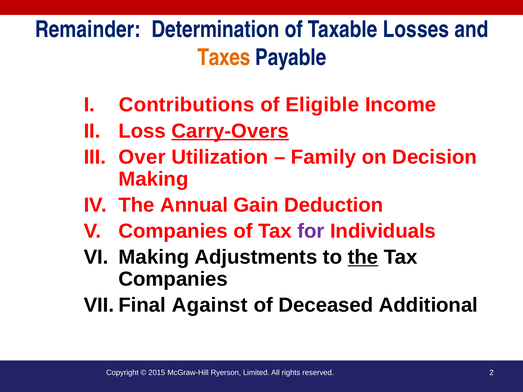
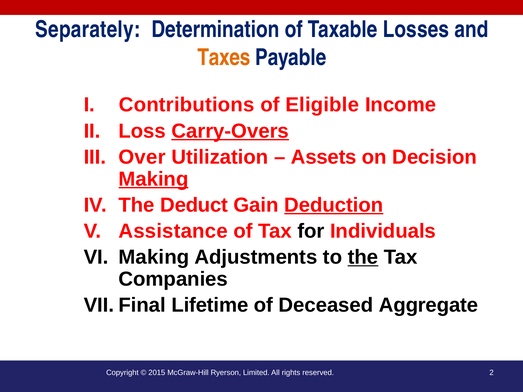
Remainder: Remainder -> Separately
Family: Family -> Assets
Making at (153, 179) underline: none -> present
Annual: Annual -> Deduct
Deduction underline: none -> present
Companies at (173, 231): Companies -> Assistance
for colour: purple -> black
Against: Against -> Lifetime
Additional: Additional -> Aggregate
